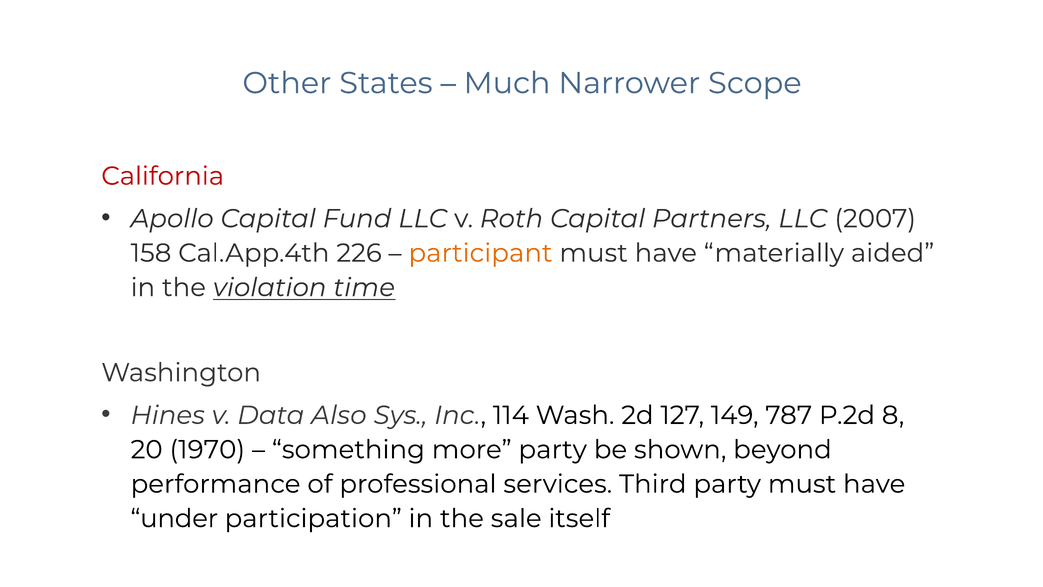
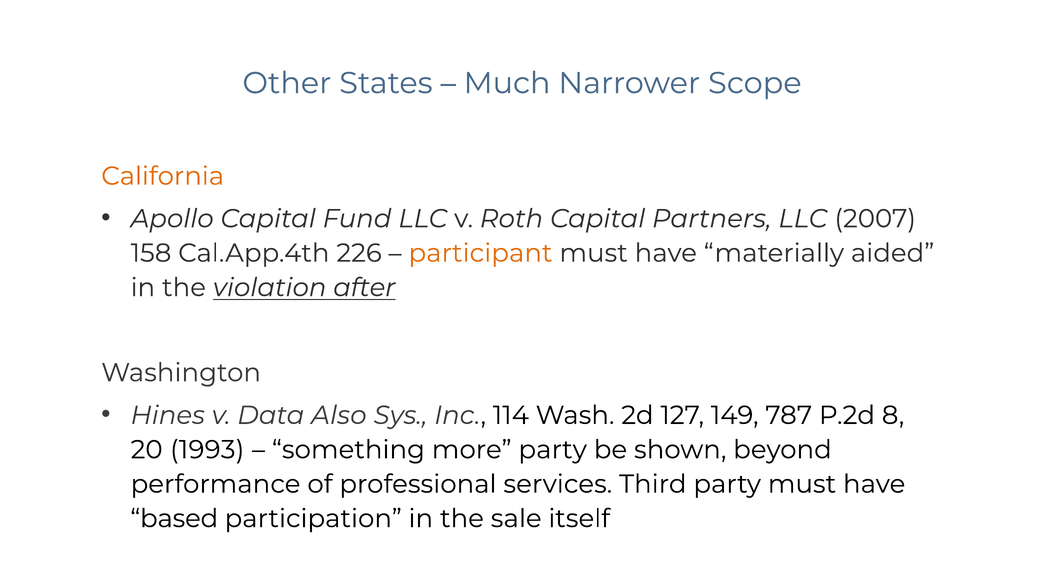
California colour: red -> orange
time: time -> after
1970: 1970 -> 1993
under: under -> based
